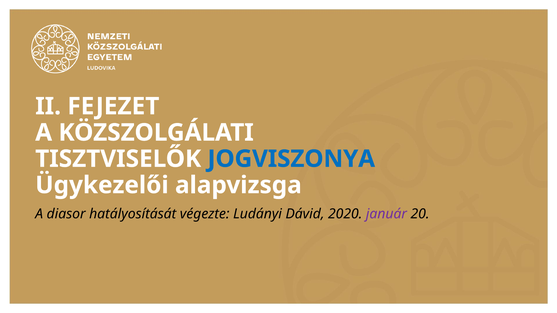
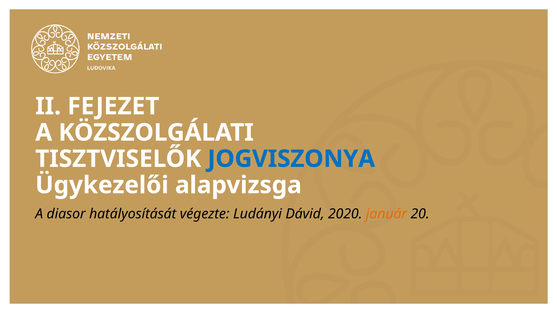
január colour: purple -> orange
